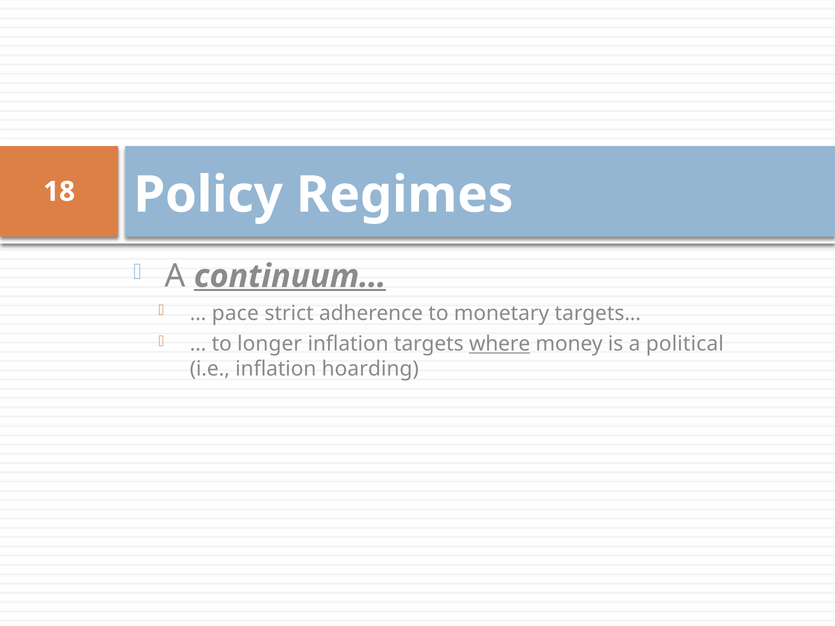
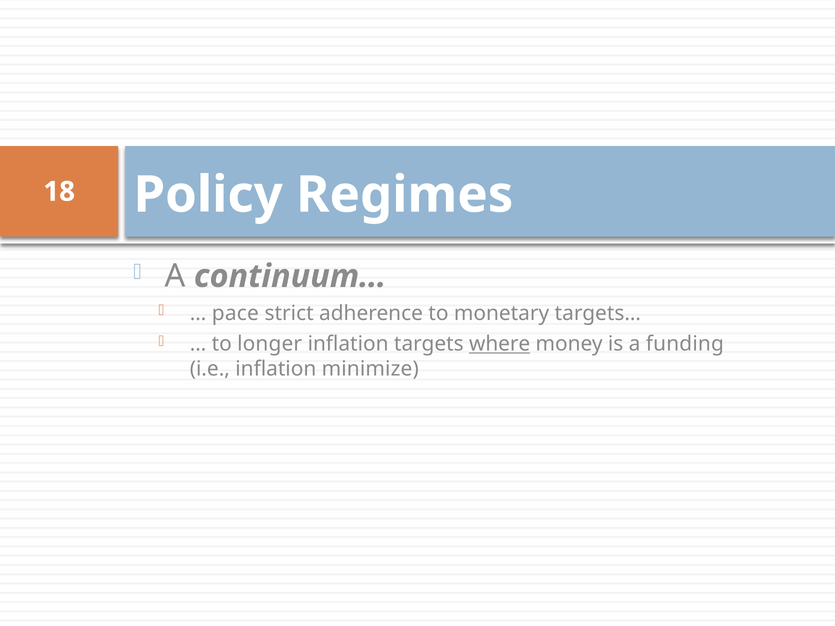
continuum… underline: present -> none
political: political -> funding
hoarding: hoarding -> minimize
